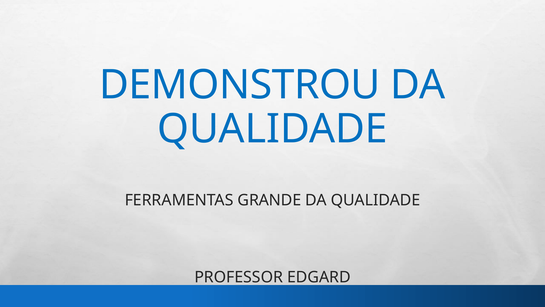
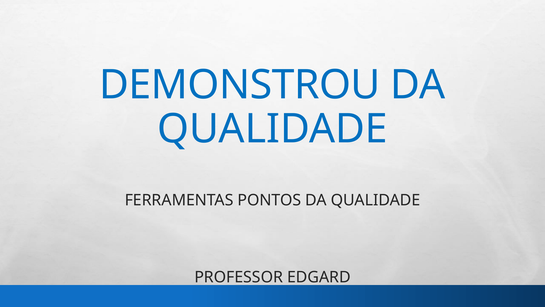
GRANDE: GRANDE -> PONTOS
